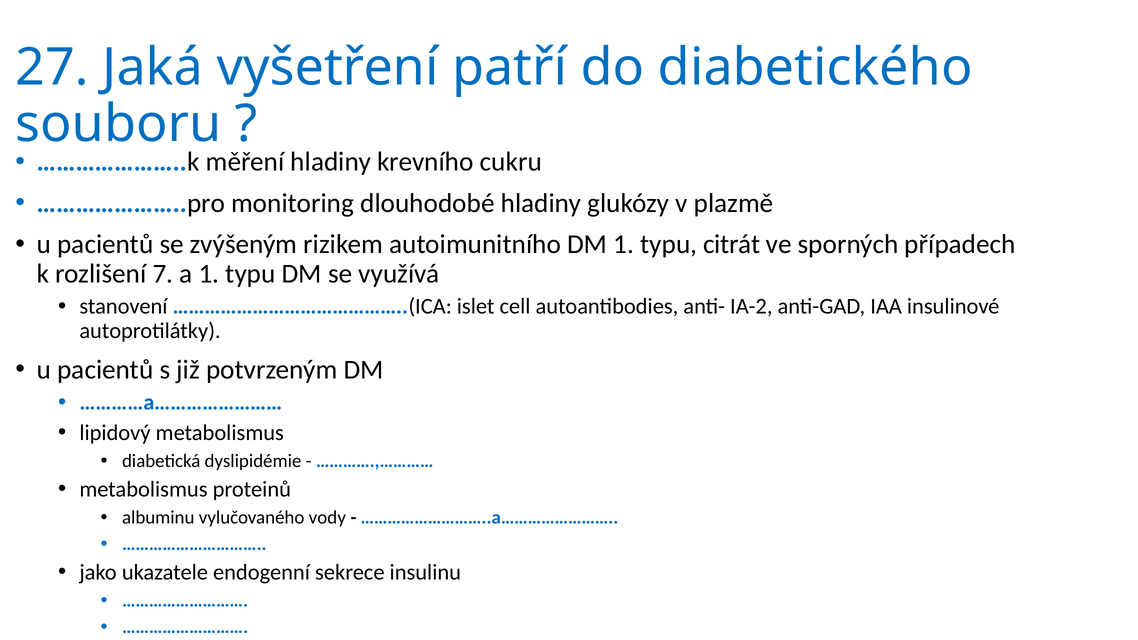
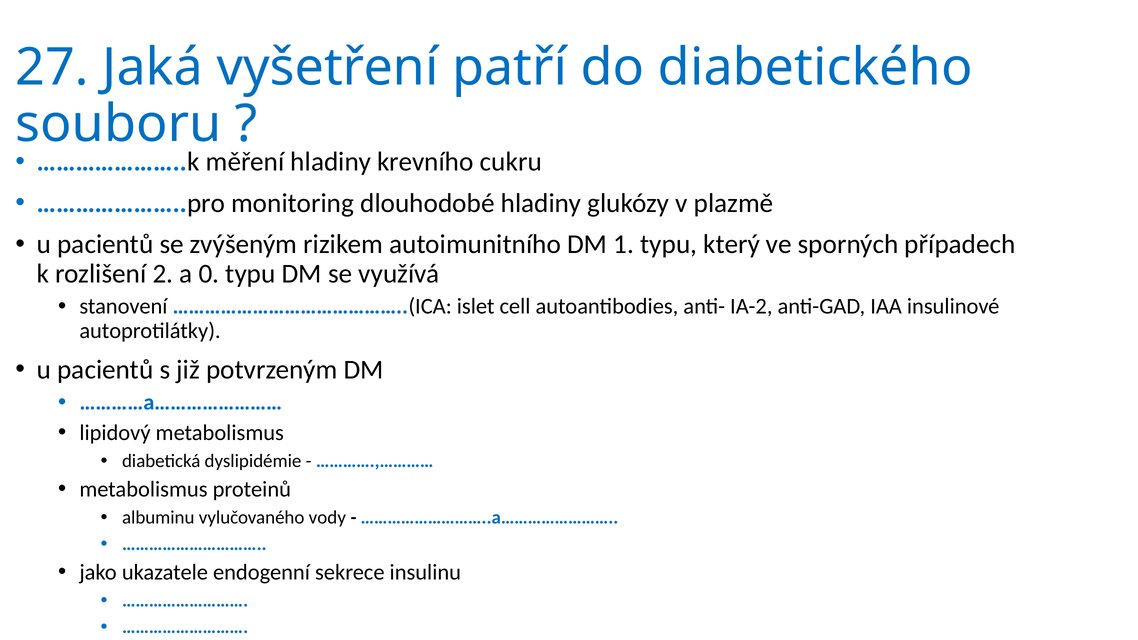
citrát: citrát -> který
7: 7 -> 2
a 1: 1 -> 0
